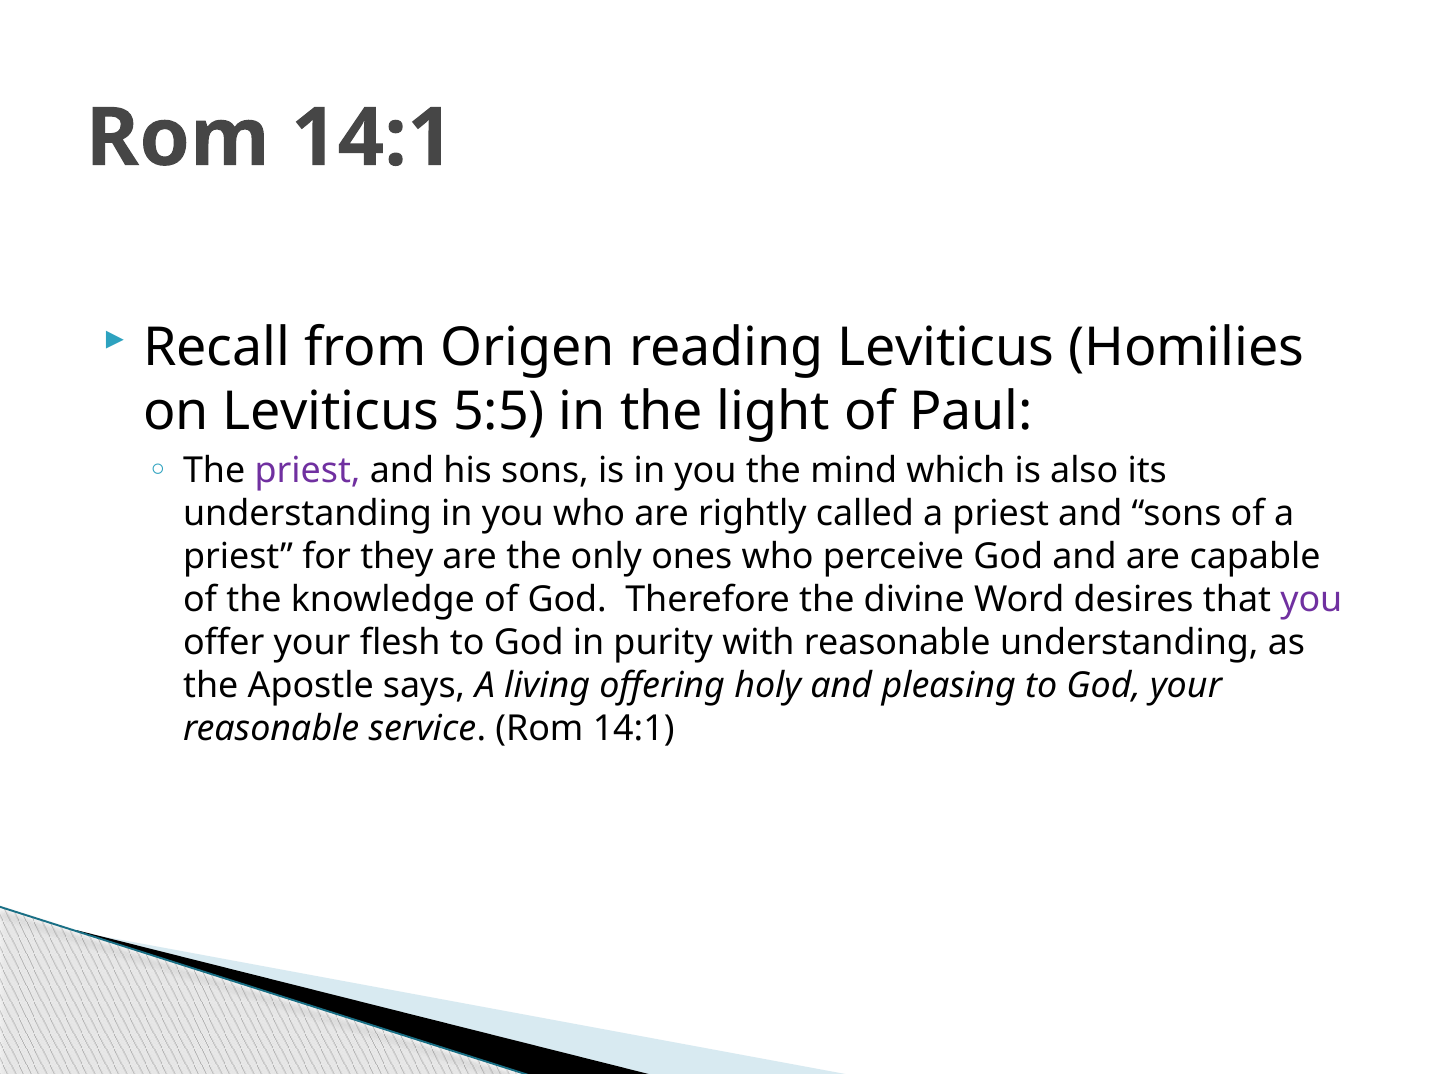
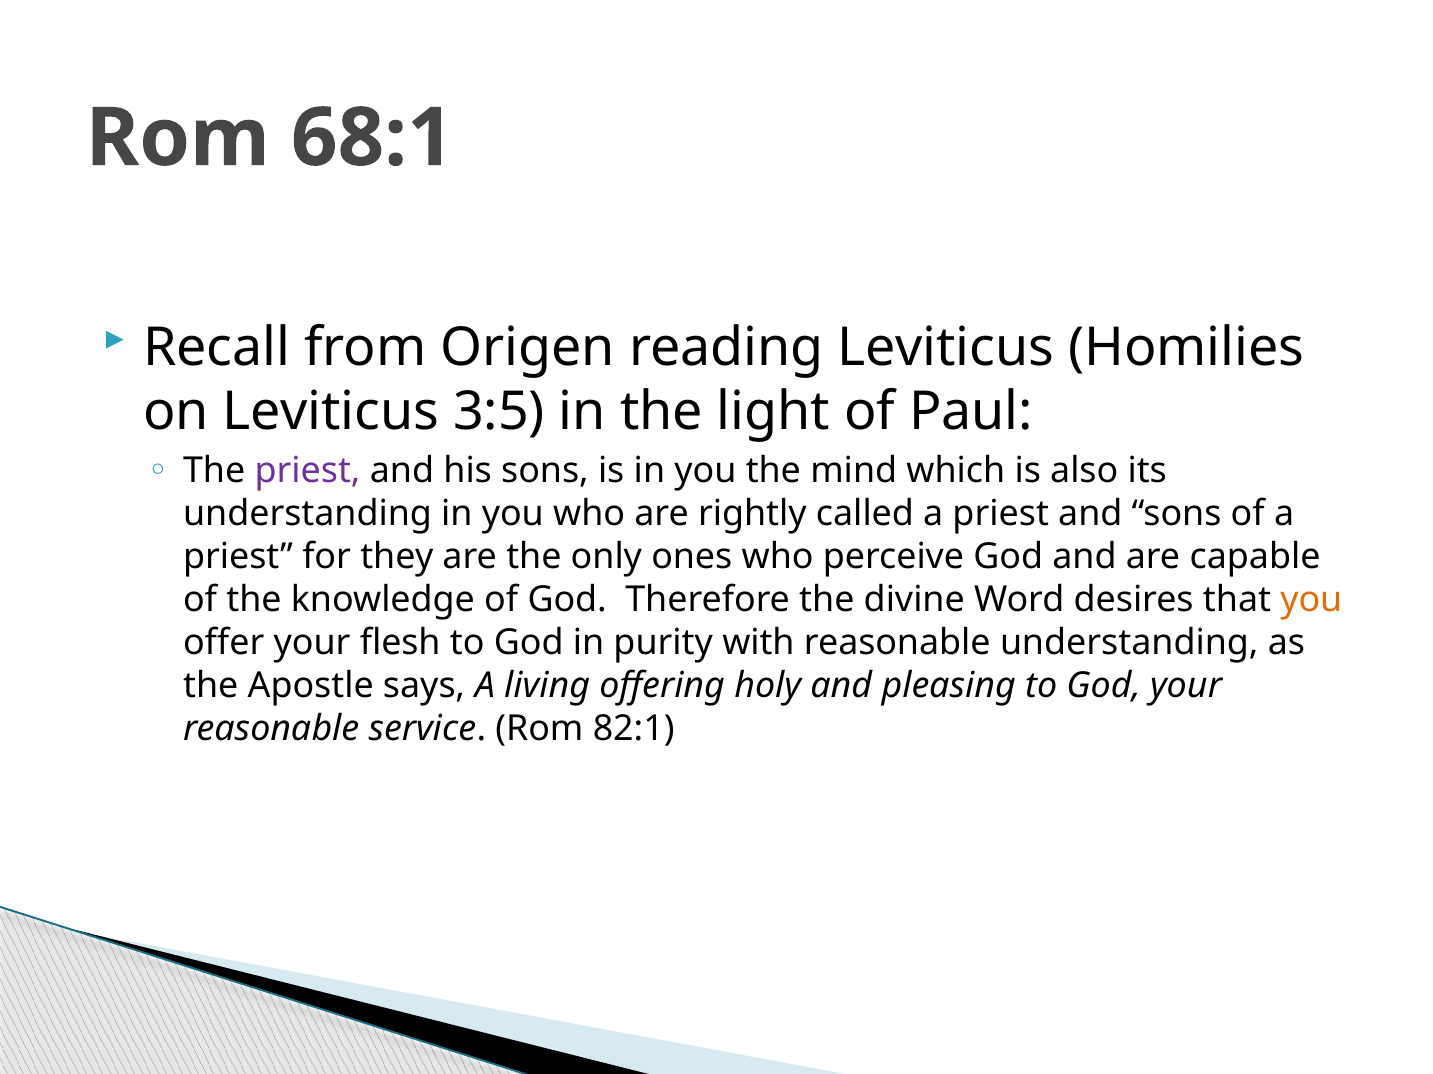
14:1 at (372, 138): 14:1 -> 68:1
5:5: 5:5 -> 3:5
you at (1311, 600) colour: purple -> orange
service Rom 14:1: 14:1 -> 82:1
